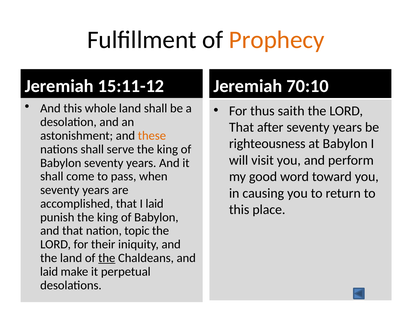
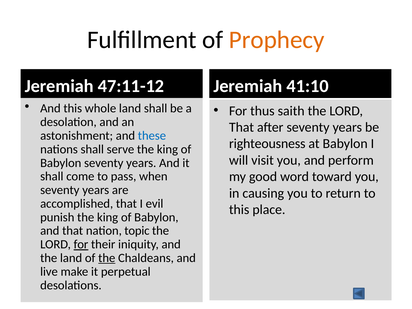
15:11-12: 15:11-12 -> 47:11-12
70:10: 70:10 -> 41:10
these colour: orange -> blue
I laid: laid -> evil
for at (81, 244) underline: none -> present
laid at (49, 272): laid -> live
